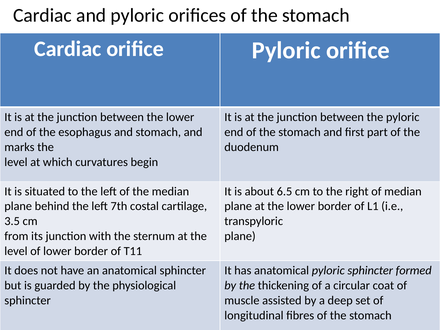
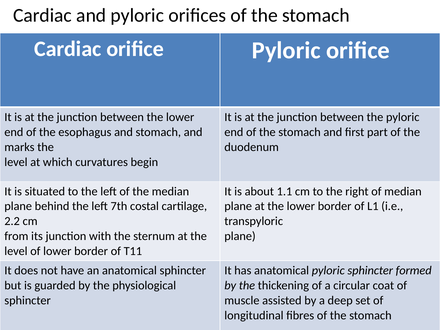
6.5: 6.5 -> 1.1
3.5: 3.5 -> 2.2
